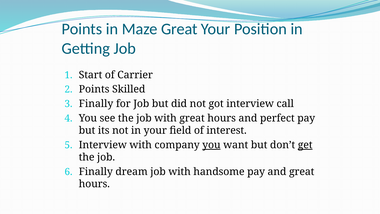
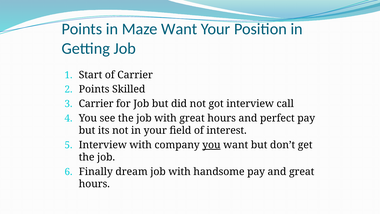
Maze Great: Great -> Want
Finally at (96, 104): Finally -> Carrier
get underline: present -> none
